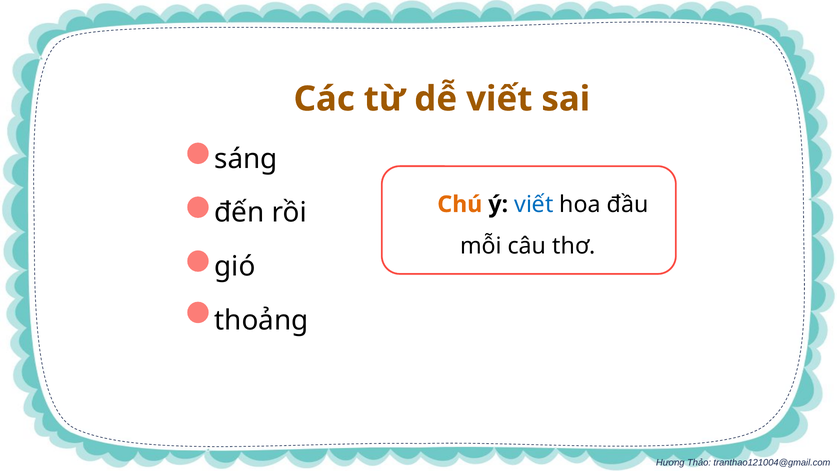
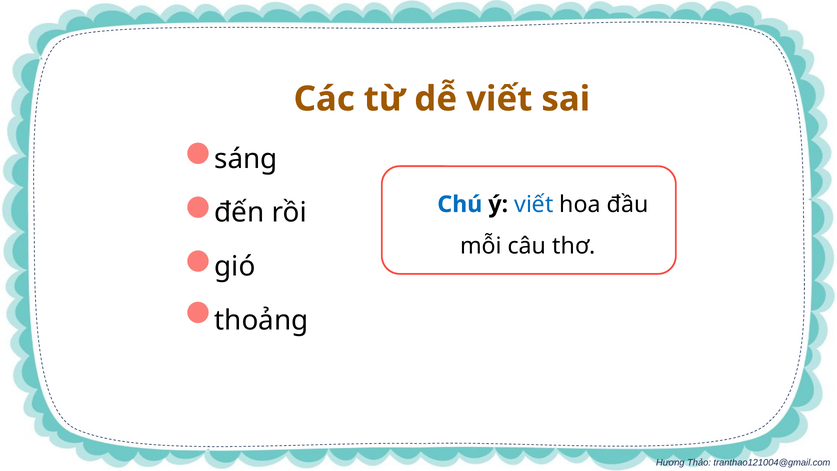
Chú colour: orange -> blue
